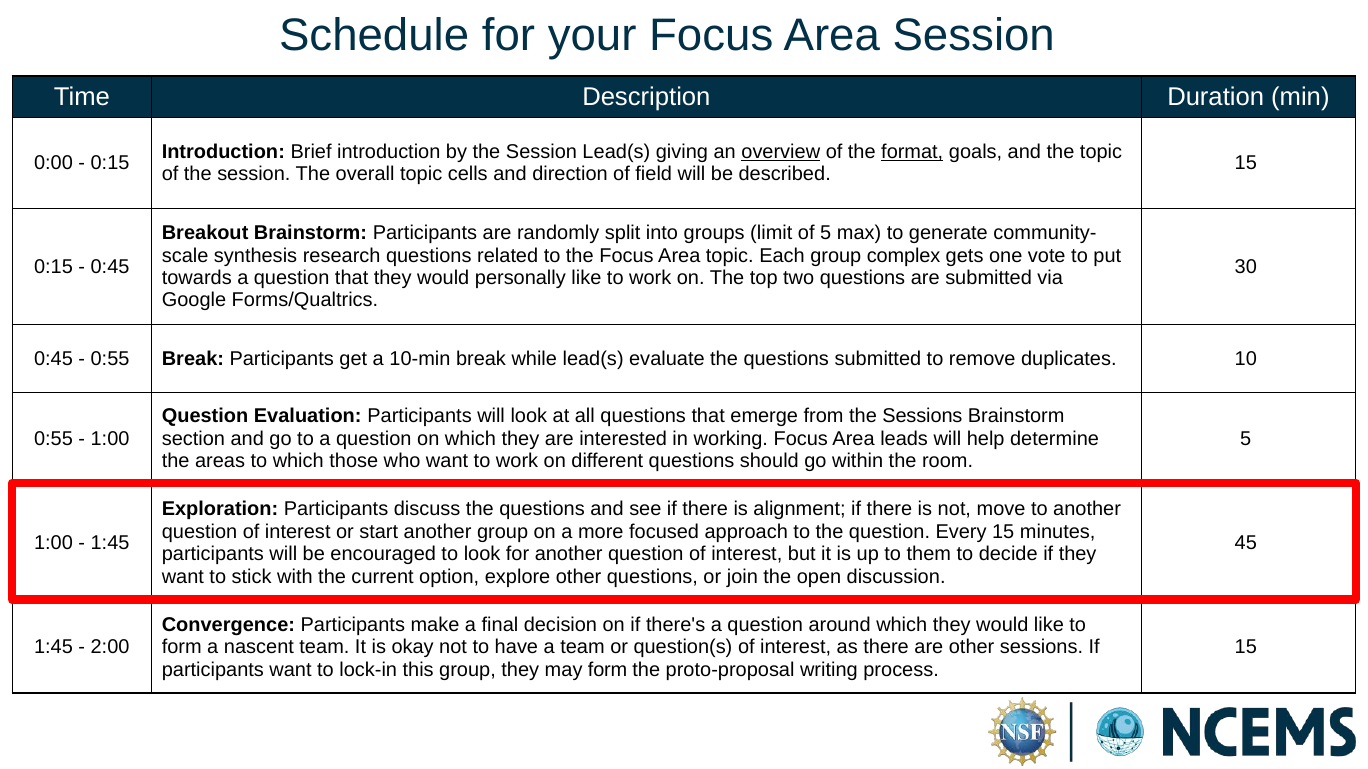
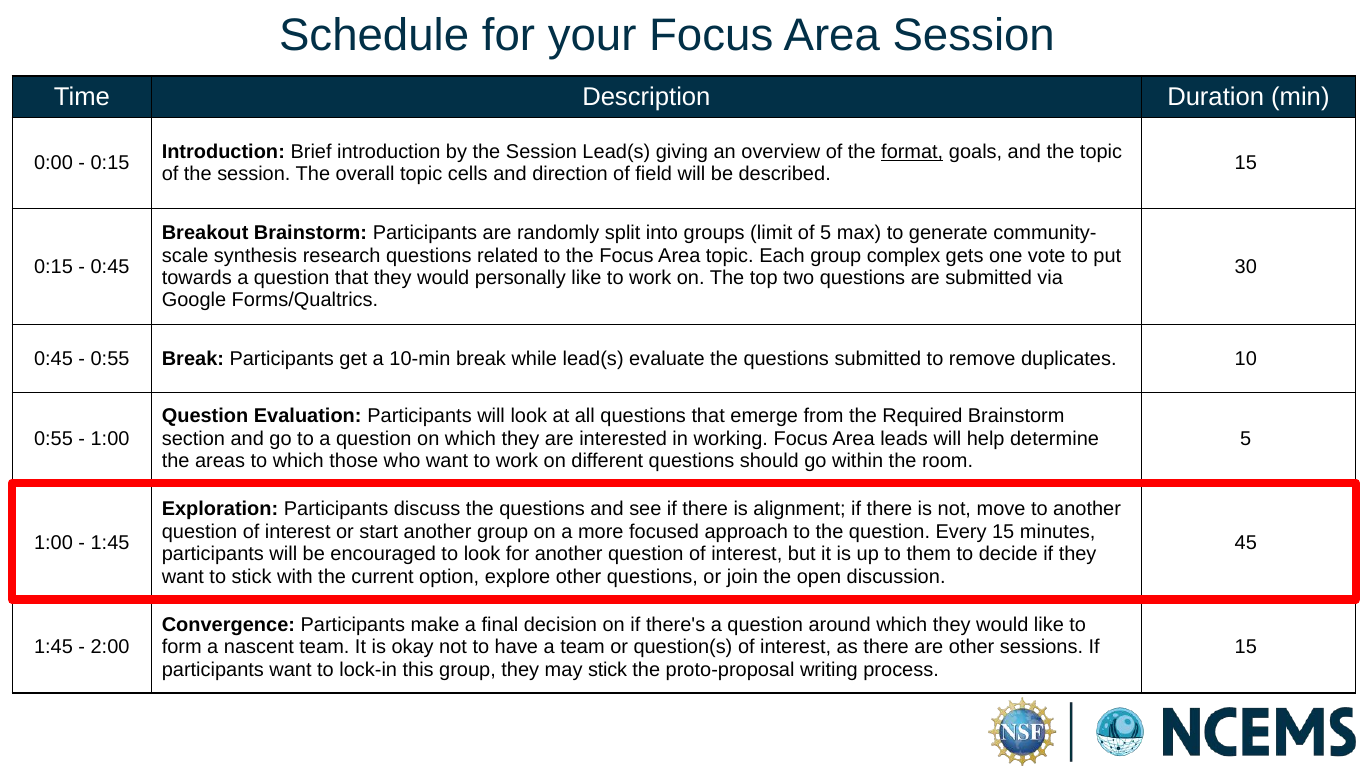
overview underline: present -> none
the Sessions: Sessions -> Required
may form: form -> stick
